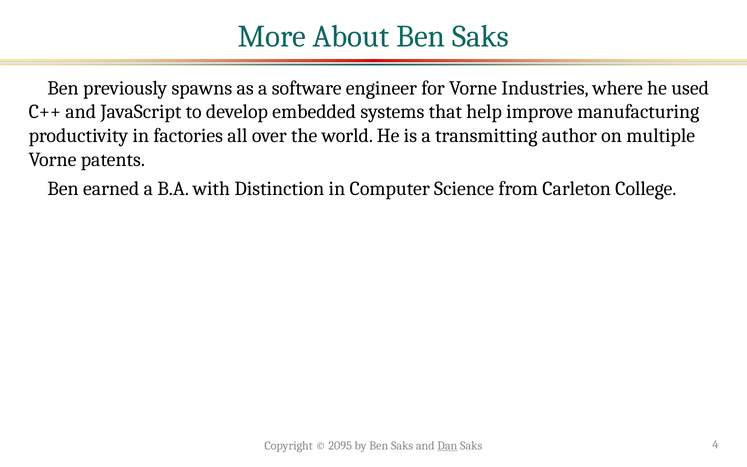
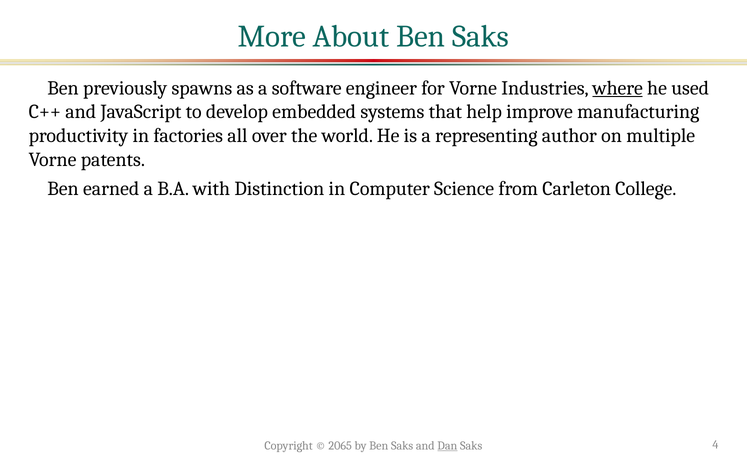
where underline: none -> present
transmitting: transmitting -> representing
2095: 2095 -> 2065
